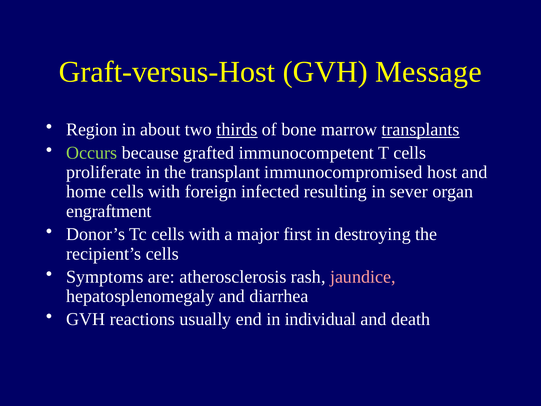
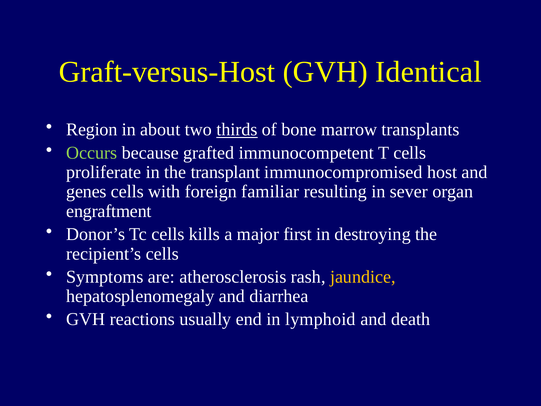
Message: Message -> Identical
transplants underline: present -> none
home: home -> genes
infected: infected -> familiar
Tc cells with: with -> kills
jaundice colour: pink -> yellow
individual: individual -> lymphoid
